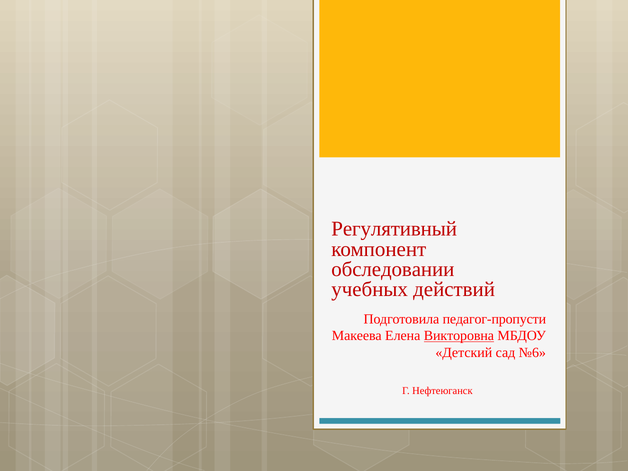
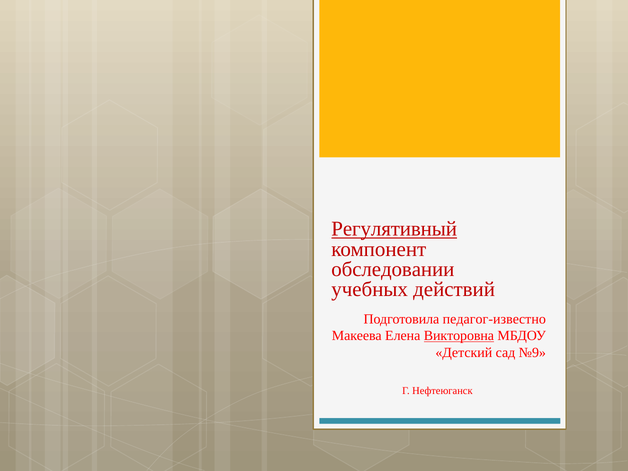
Регулятивный underline: none -> present
педагог-пропусти: педагог-пропусти -> педагог-известно
№6: №6 -> №9
